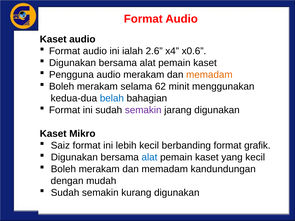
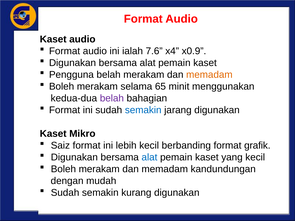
2.6: 2.6 -> 7.6
x0.6: x0.6 -> x0.9
Pengguna audio: audio -> belah
62: 62 -> 65
belah at (112, 98) colour: blue -> purple
semakin at (143, 110) colour: purple -> blue
